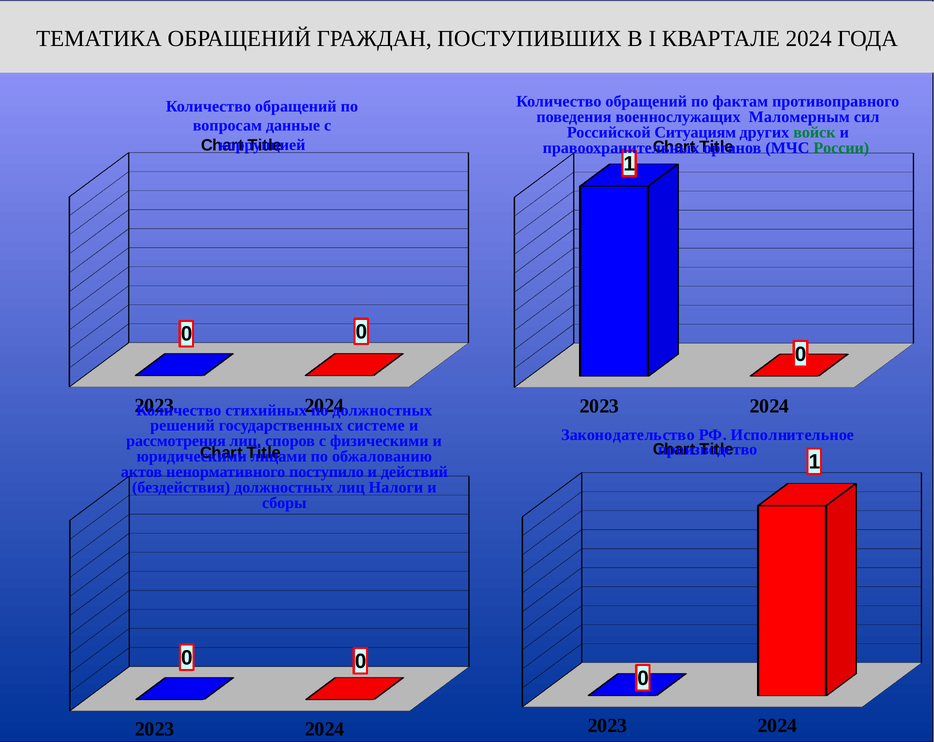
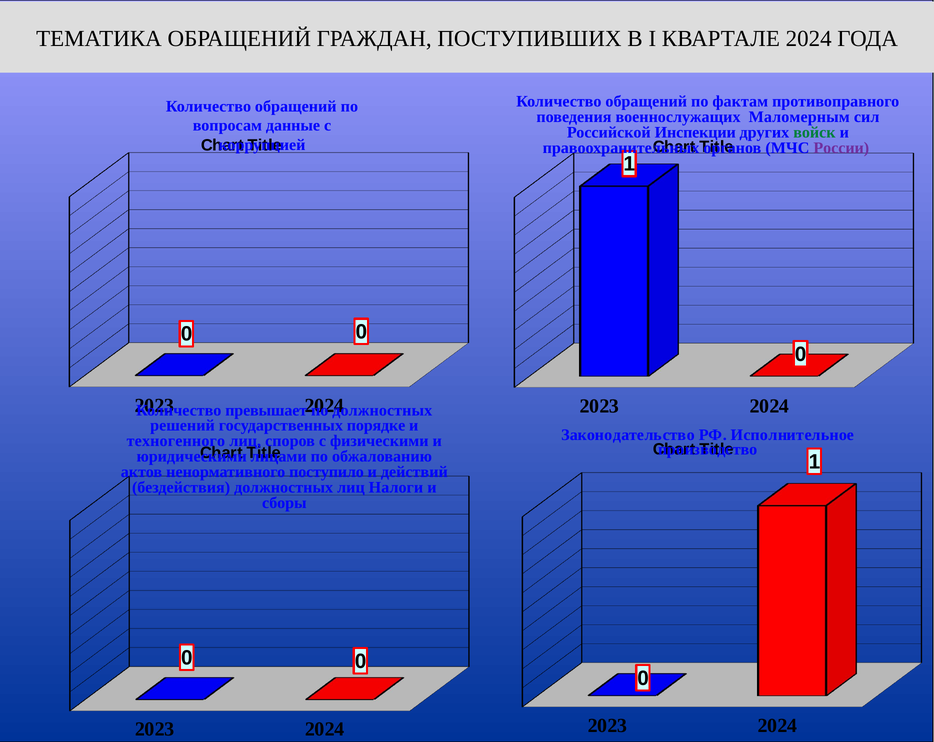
Ситуациям: Ситуациям -> Инспекции
России colour: green -> purple
стихийных: стихийных -> превышает
системе: системе -> порядке
рассмотрения: рассмотрения -> техногенного
